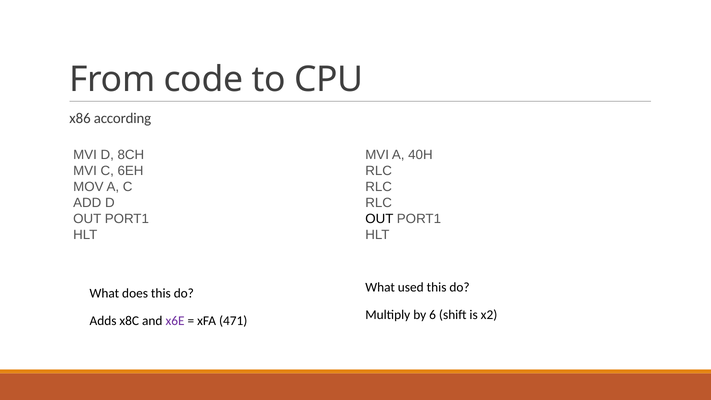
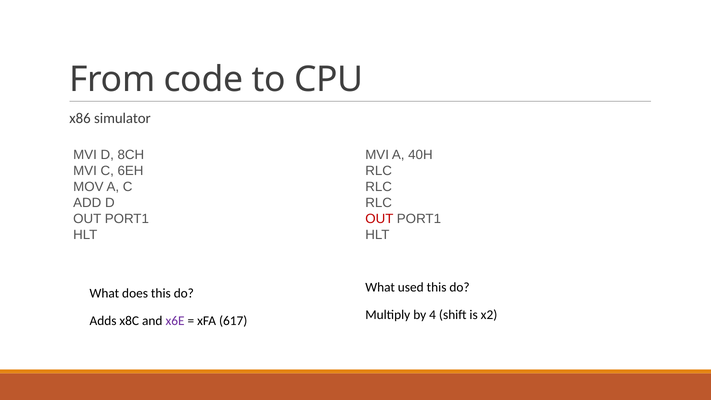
according: according -> simulator
OUT at (379, 219) colour: black -> red
6: 6 -> 4
471: 471 -> 617
